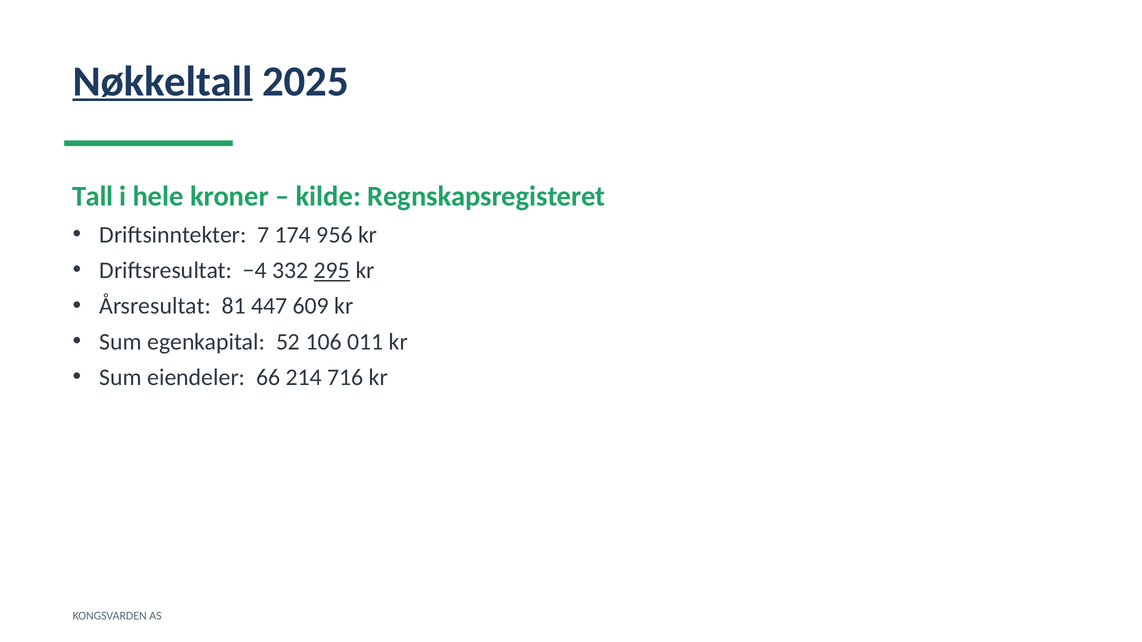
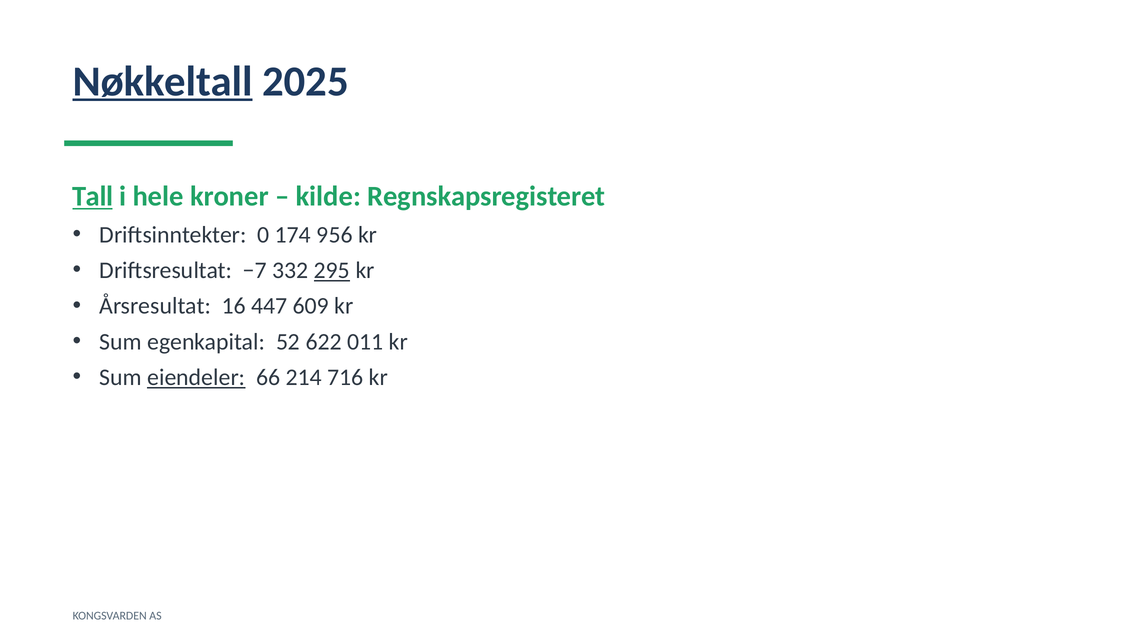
Tall underline: none -> present
7: 7 -> 0
−4: −4 -> −7
81: 81 -> 16
106: 106 -> 622
eiendeler underline: none -> present
